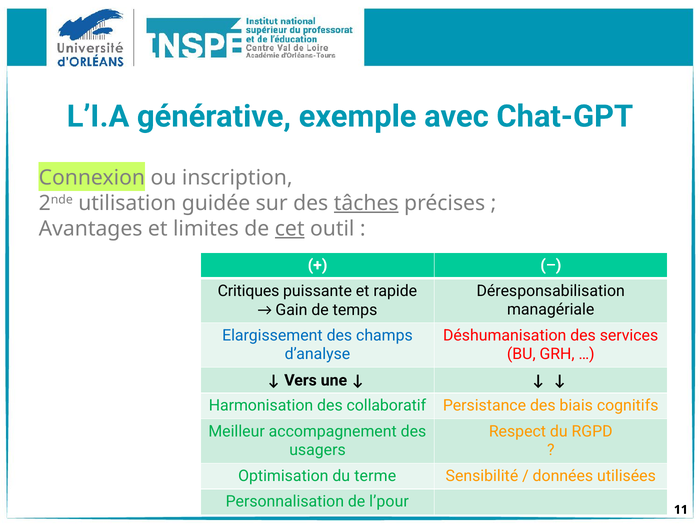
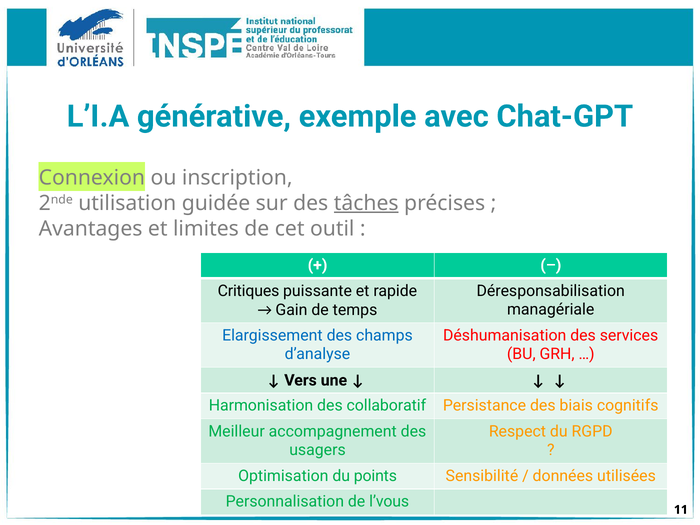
cet underline: present -> none
terme: terme -> points
l’pour: l’pour -> l’vous
